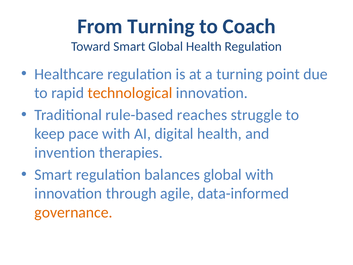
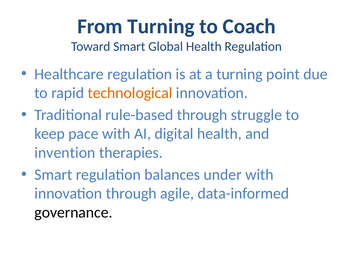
rule-based reaches: reaches -> through
balances global: global -> under
governance colour: orange -> black
